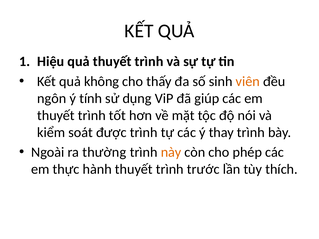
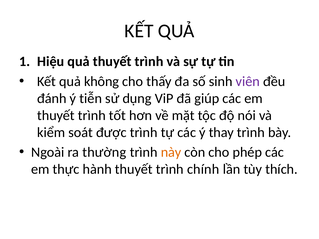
viên colour: orange -> purple
ngôn: ngôn -> đánh
tính: tính -> tiễn
trước: trước -> chính
